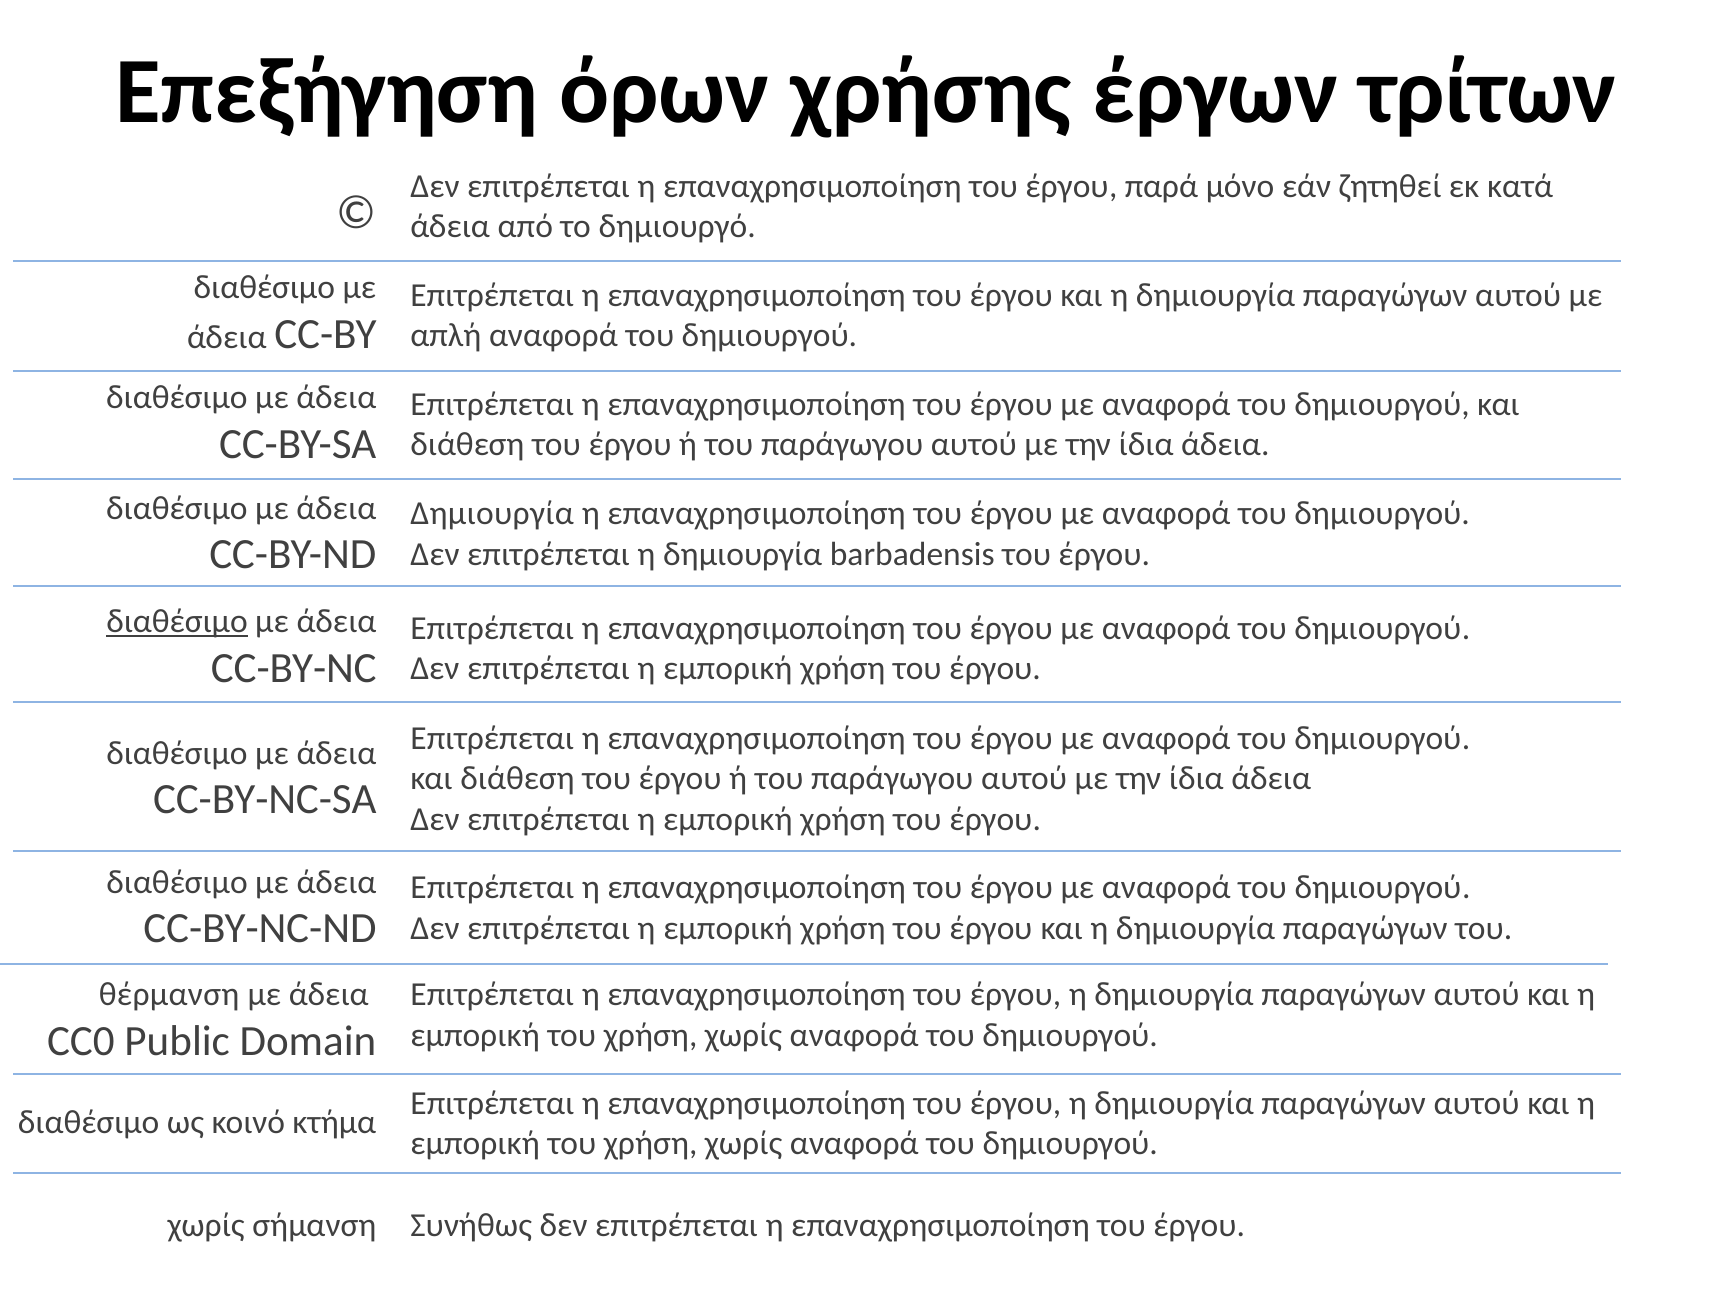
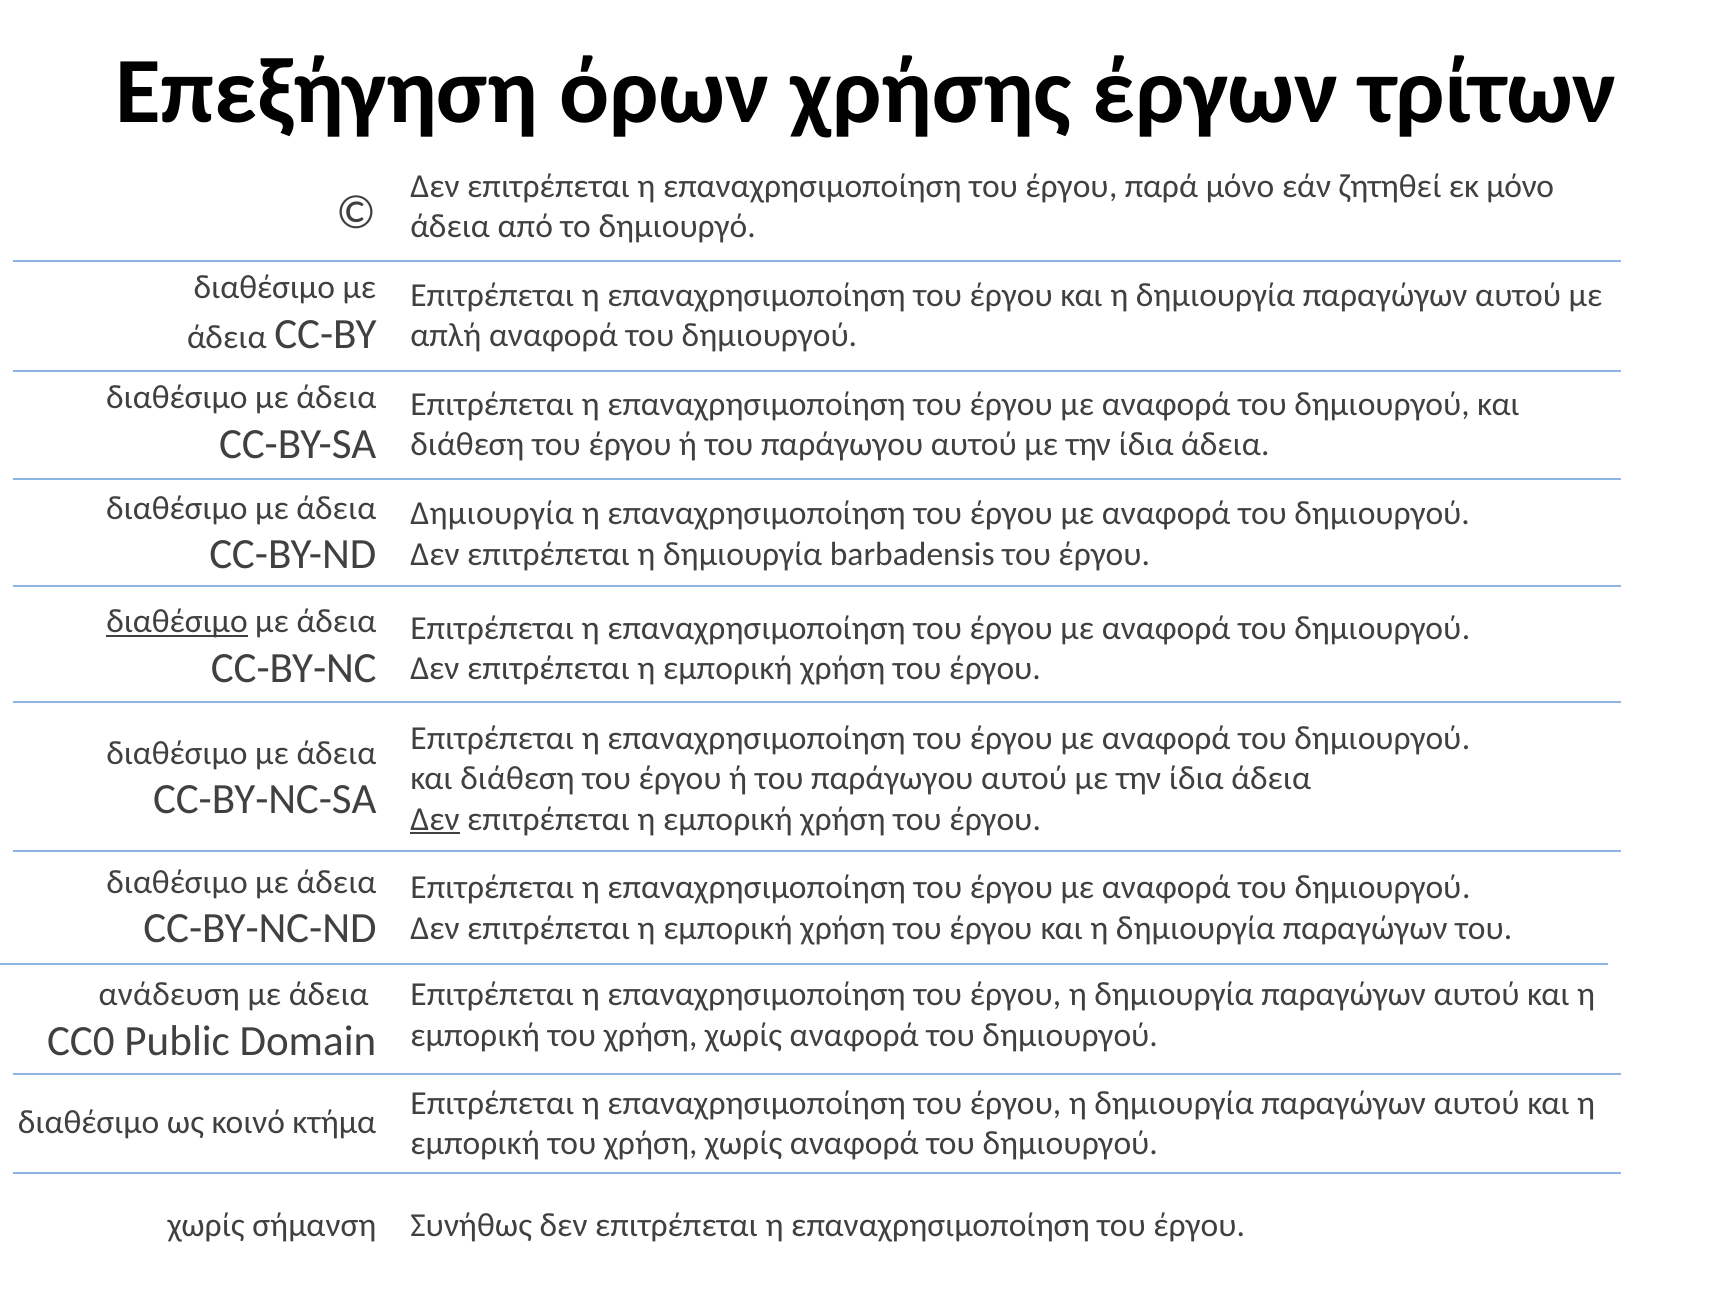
εκ κατά: κατά -> μόνο
Δεν at (435, 819) underline: none -> present
θέρμανση: θέρμανση -> ανάδευση
